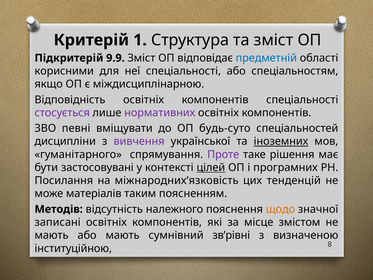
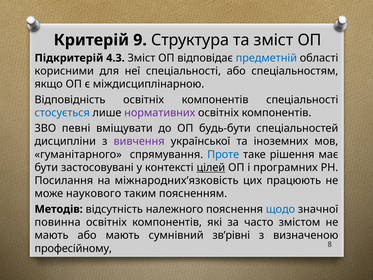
1: 1 -> 9
9.9: 9.9 -> 4.3
стосується colour: purple -> blue
будь-суто: будь-суто -> будь-бути
іноземних underline: present -> none
Проте colour: purple -> blue
тенденцій: тенденцій -> працюють
матеріалів: матеріалів -> наукового
щодо colour: orange -> blue
записані: записані -> повинна
місце: місце -> часто
інституційною: інституційною -> професійному
